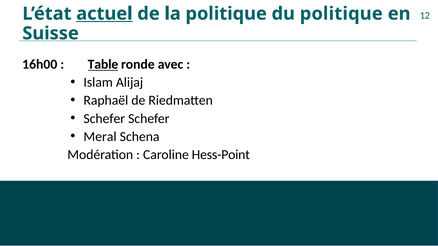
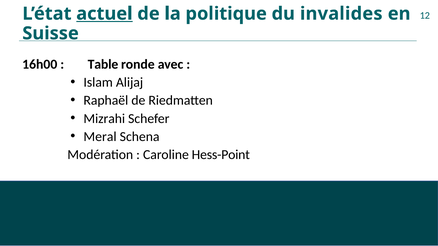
du politique: politique -> invalides
Table underline: present -> none
Schefer at (104, 119): Schefer -> Mizrahi
